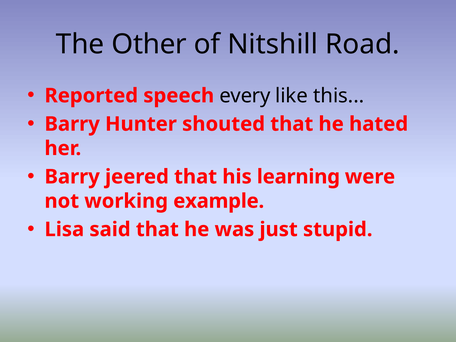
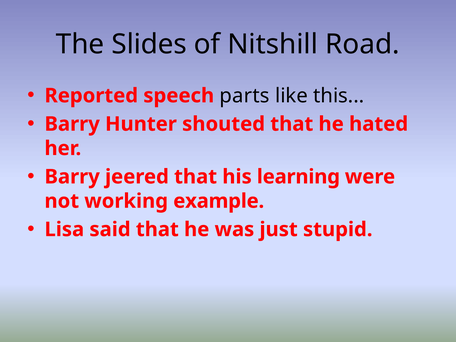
Other: Other -> Slides
every: every -> parts
